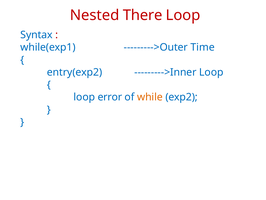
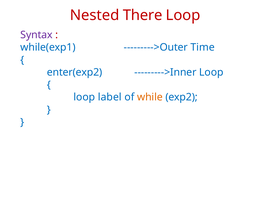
Syntax colour: blue -> purple
entry(exp2: entry(exp2 -> enter(exp2
error: error -> label
